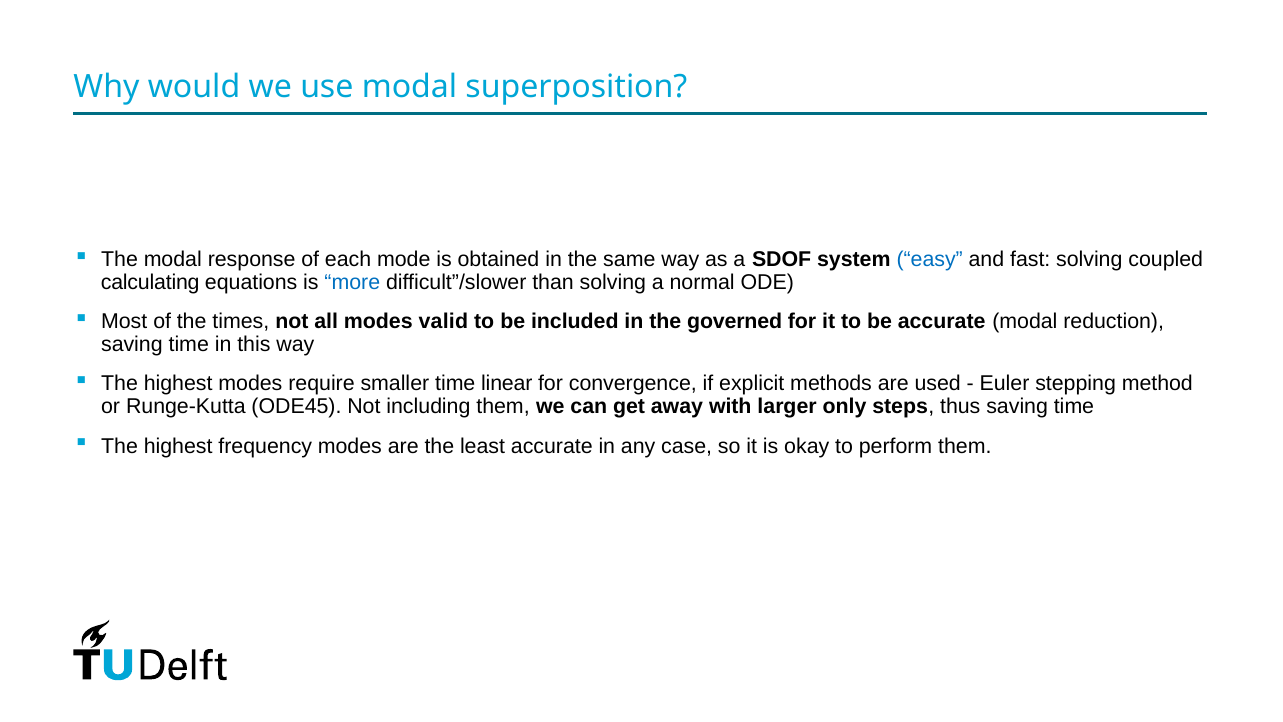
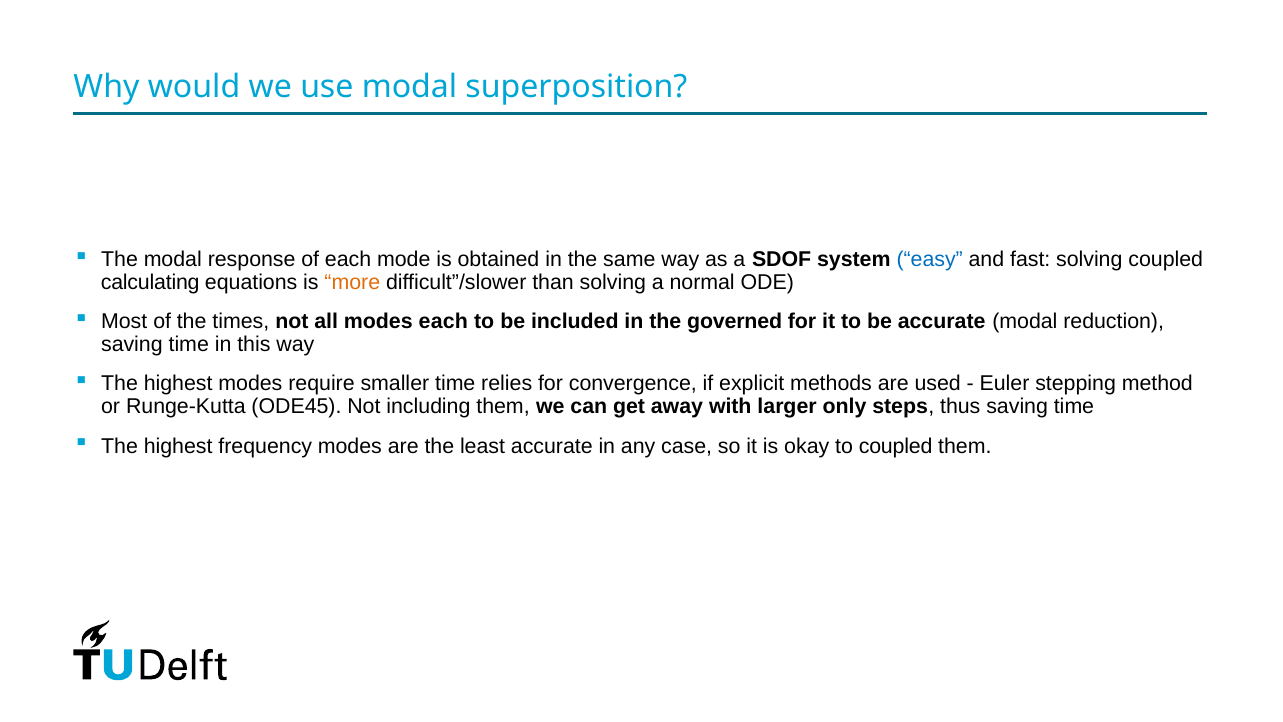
more colour: blue -> orange
modes valid: valid -> each
linear: linear -> relies
to perform: perform -> coupled
